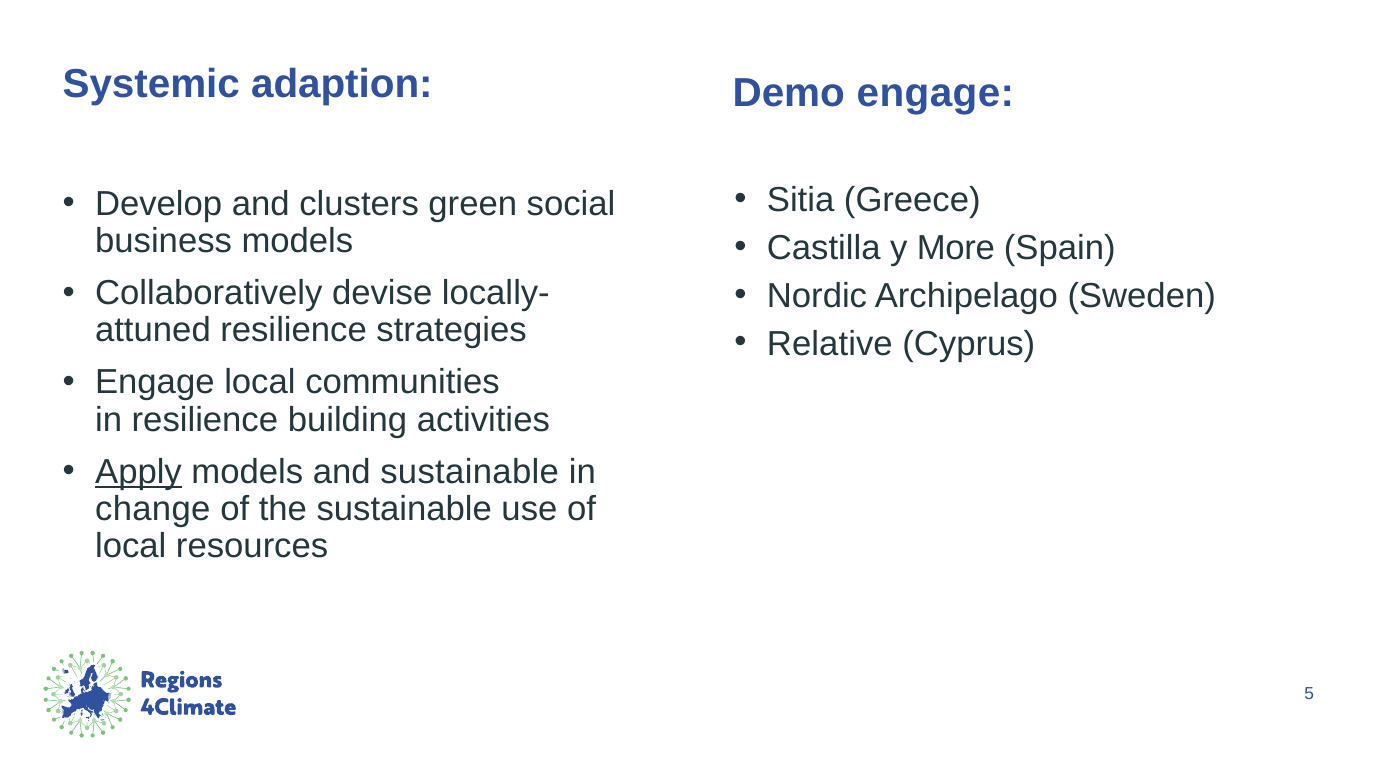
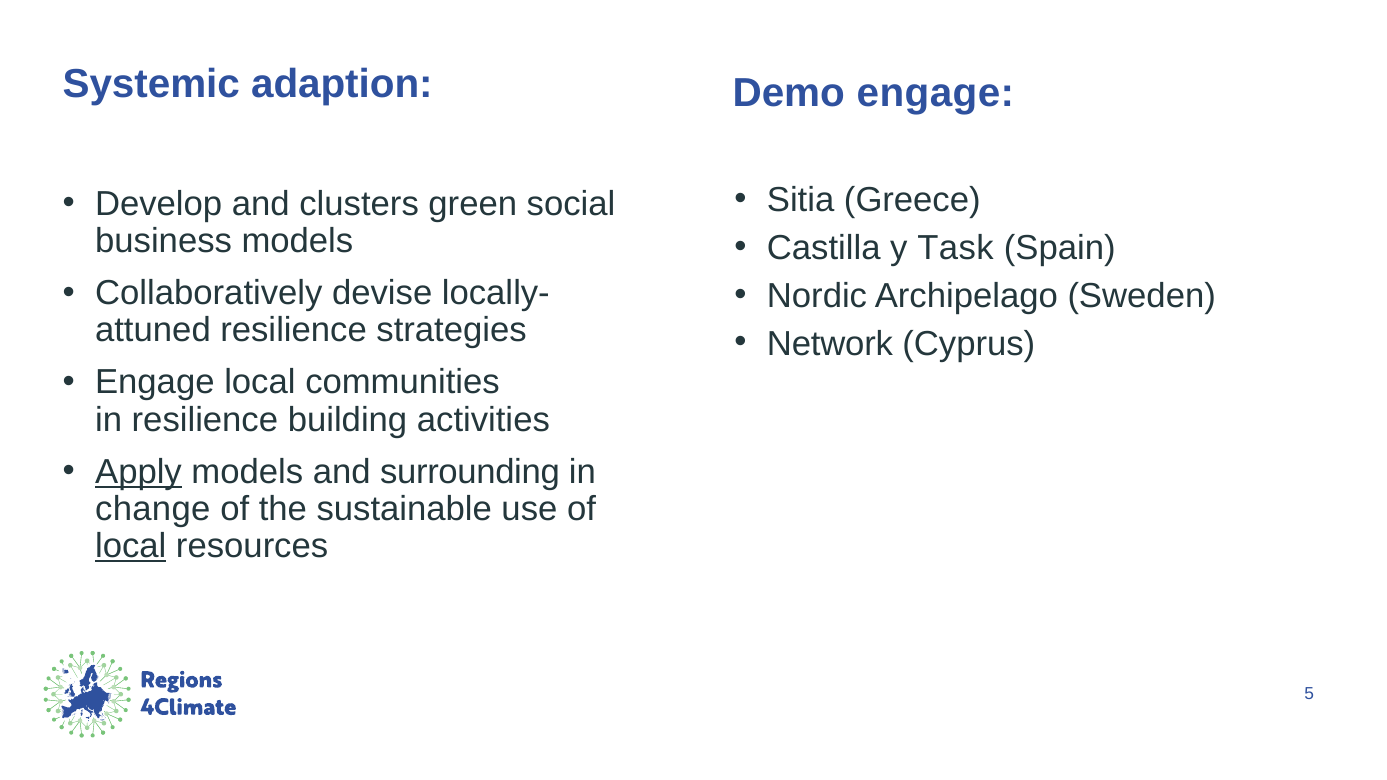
More: More -> Task
Relative: Relative -> Network
and sustainable: sustainable -> surrounding
local at (131, 547) underline: none -> present
